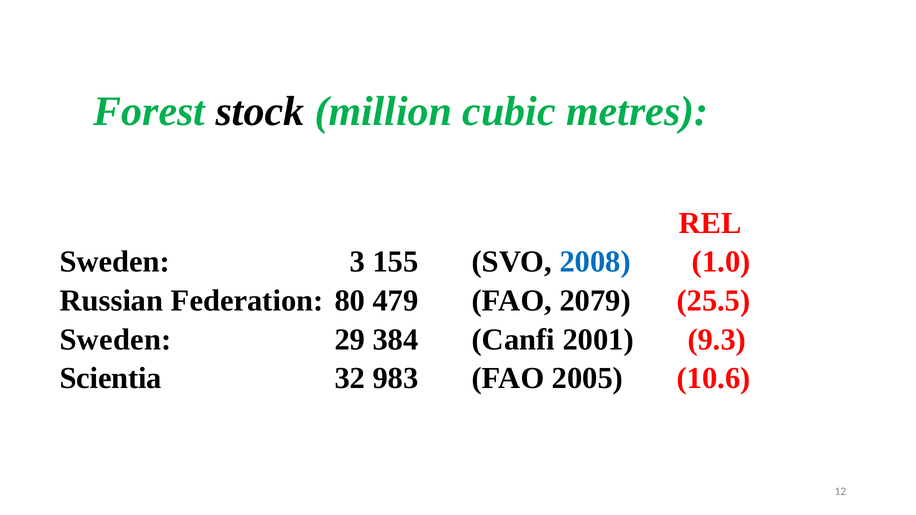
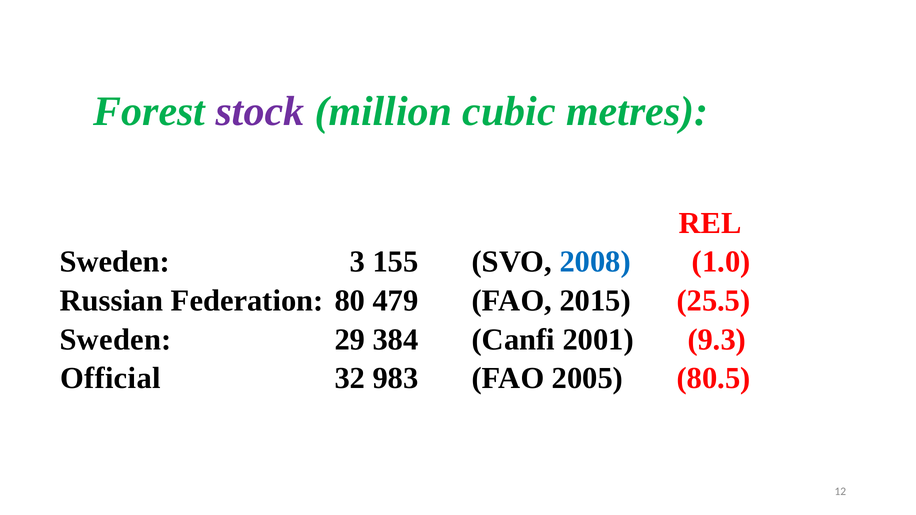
stock colour: black -> purple
2079: 2079 -> 2015
Scientia: Scientia -> Official
10.6: 10.6 -> 80.5
